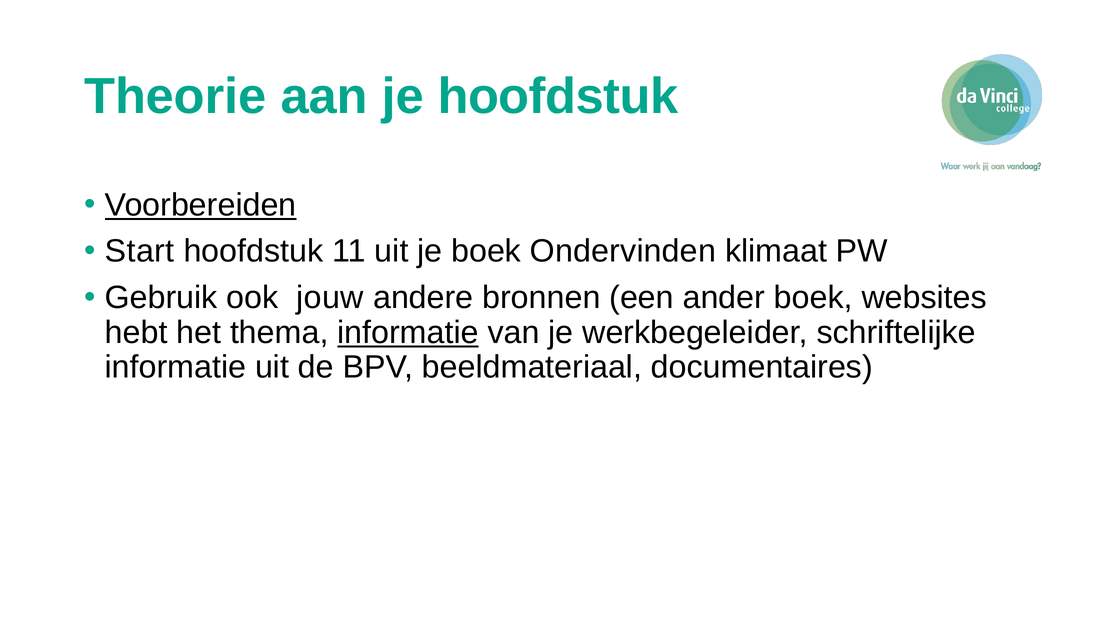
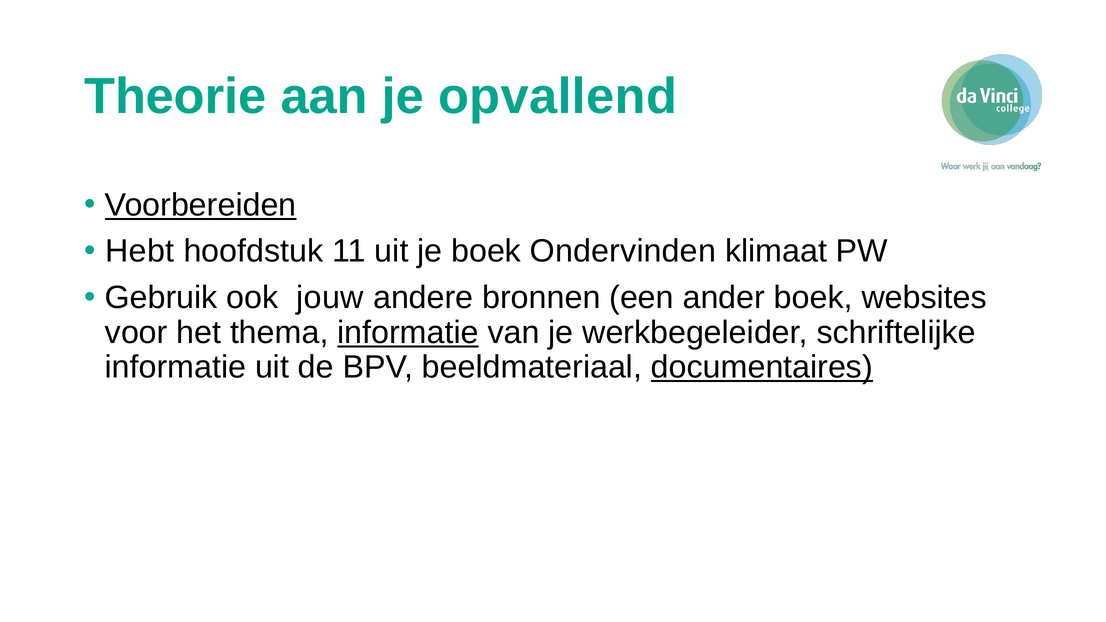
je hoofdstuk: hoofdstuk -> opvallend
Start: Start -> Hebt
hebt: hebt -> voor
documentaires underline: none -> present
